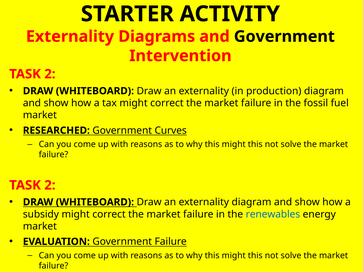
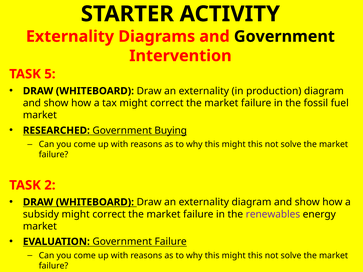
2 at (50, 74): 2 -> 5
Curves: Curves -> Buying
renewables colour: blue -> purple
